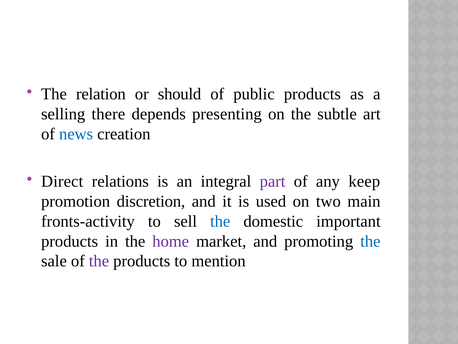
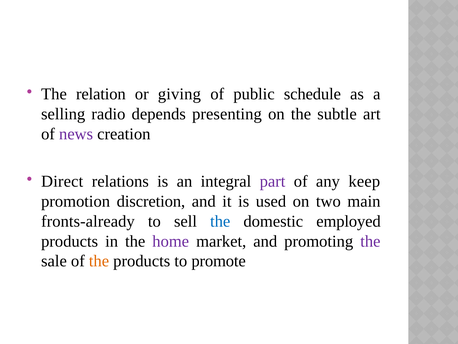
should: should -> giving
public products: products -> schedule
there: there -> radio
news colour: blue -> purple
fronts-activity: fronts-activity -> fronts-already
important: important -> employed
the at (370, 241) colour: blue -> purple
the at (99, 261) colour: purple -> orange
mention: mention -> promote
